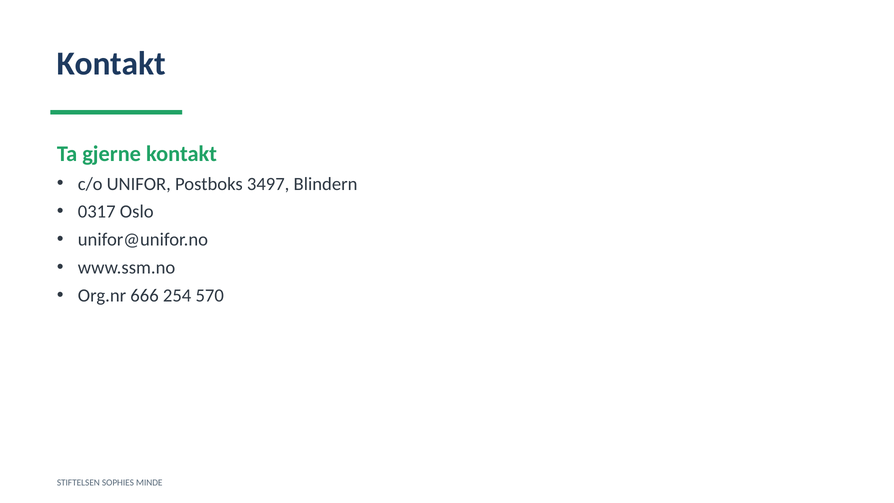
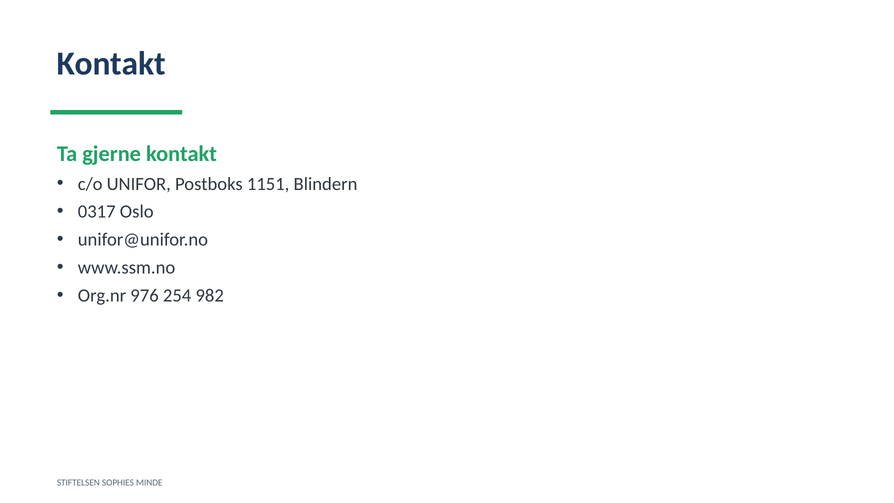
3497: 3497 -> 1151
666: 666 -> 976
570: 570 -> 982
